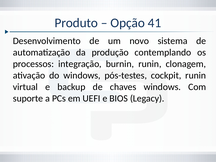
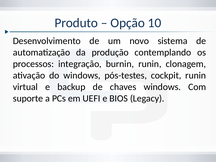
41: 41 -> 10
